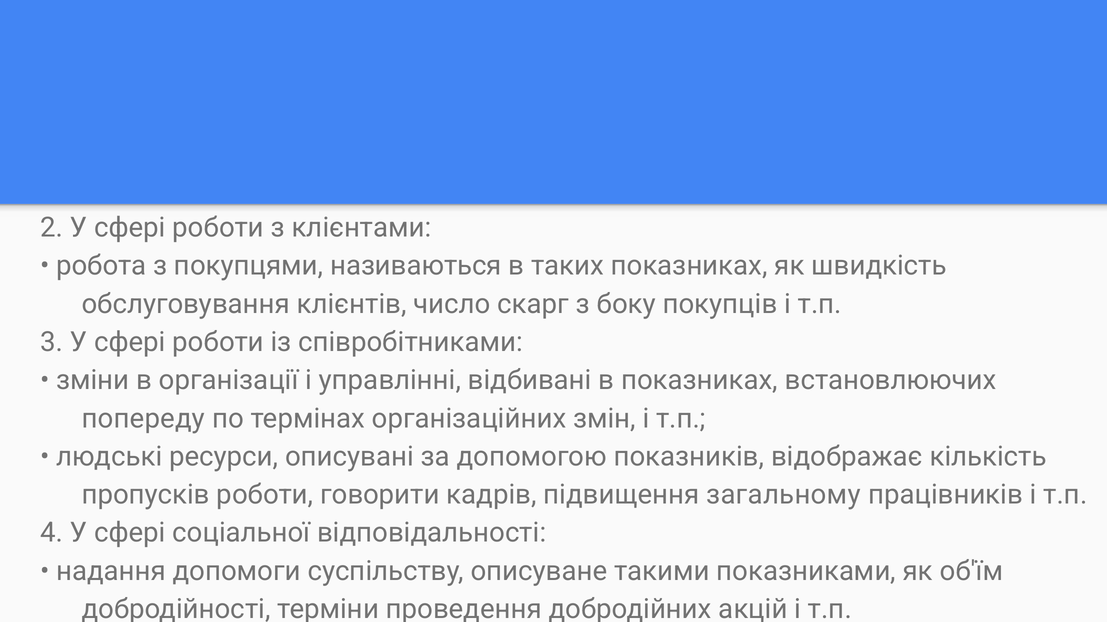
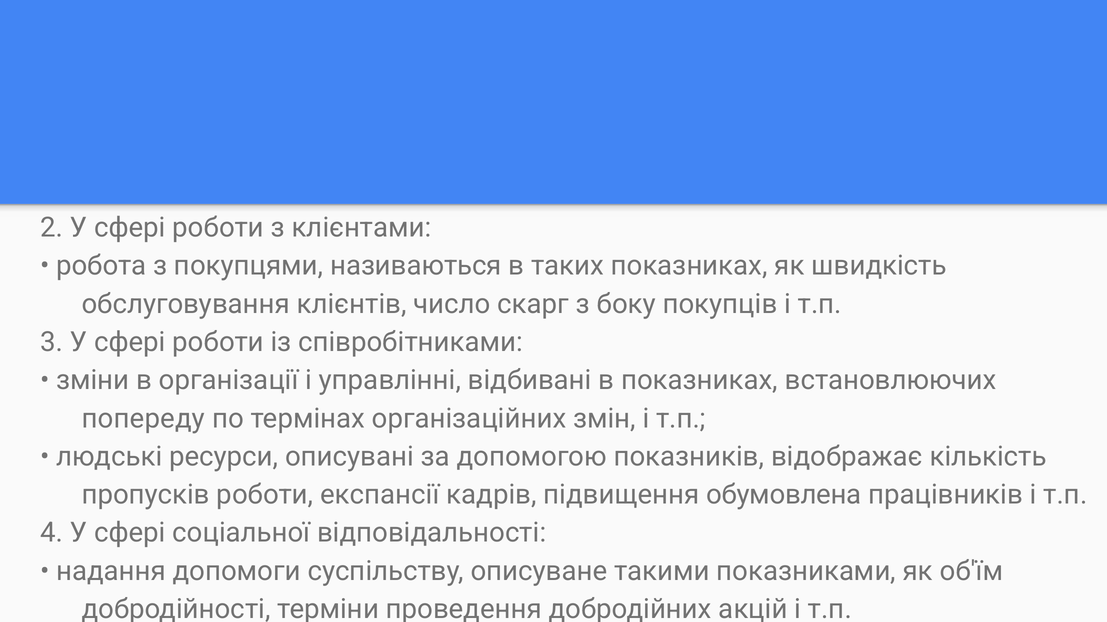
говорити: говорити -> експансії
загальному: загальному -> обумовлена
